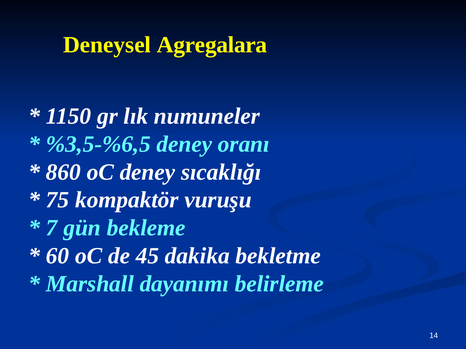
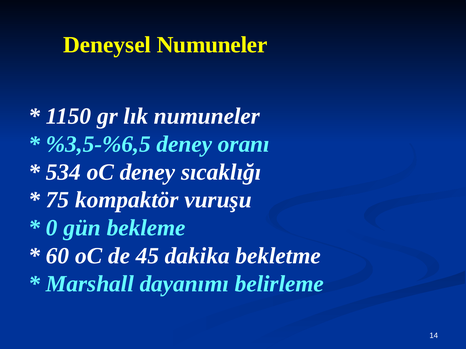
Deneysel Agregalara: Agregalara -> Numuneler
860: 860 -> 534
7: 7 -> 0
